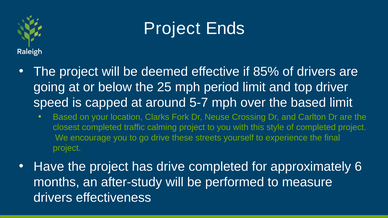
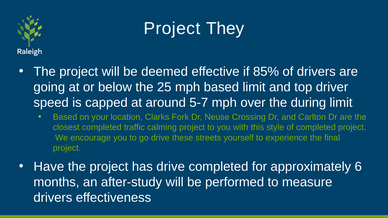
Ends: Ends -> They
mph period: period -> based
the based: based -> during
